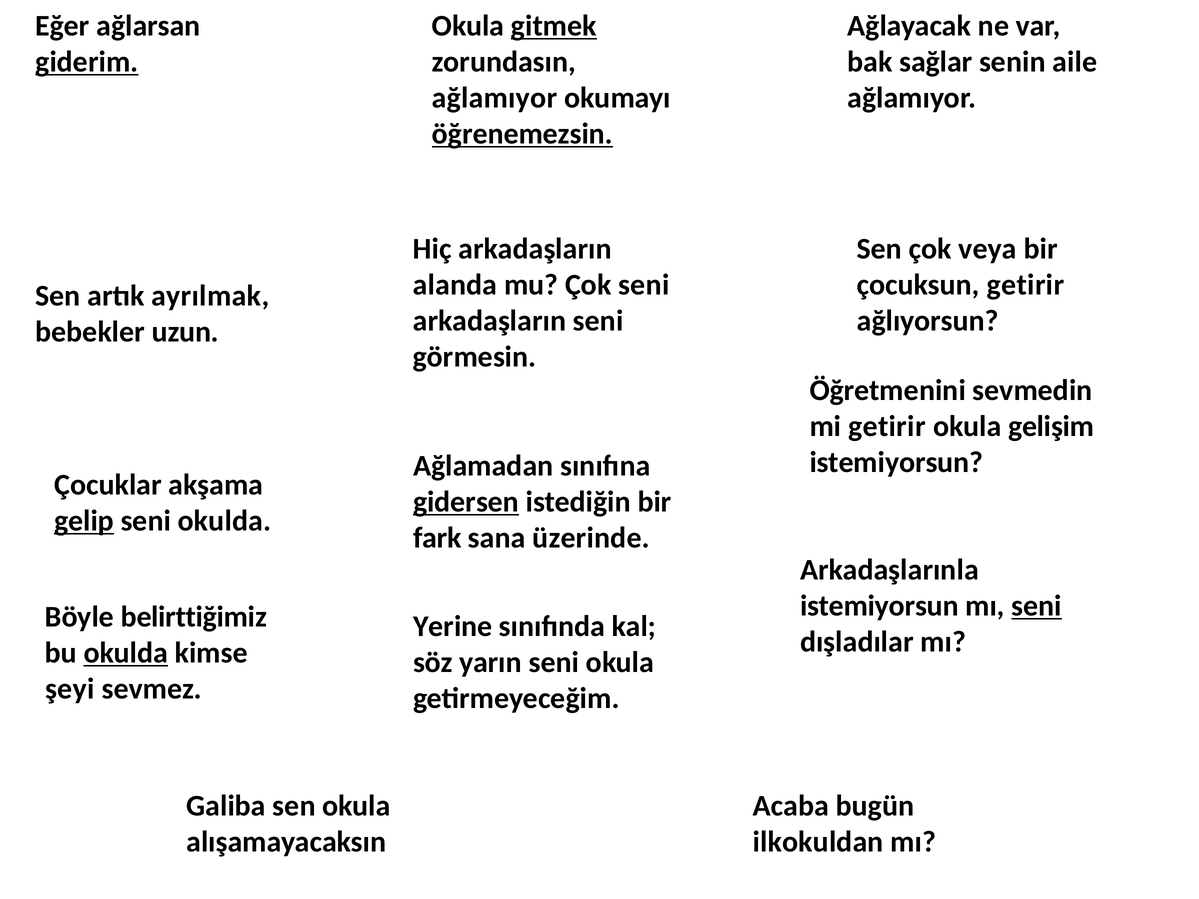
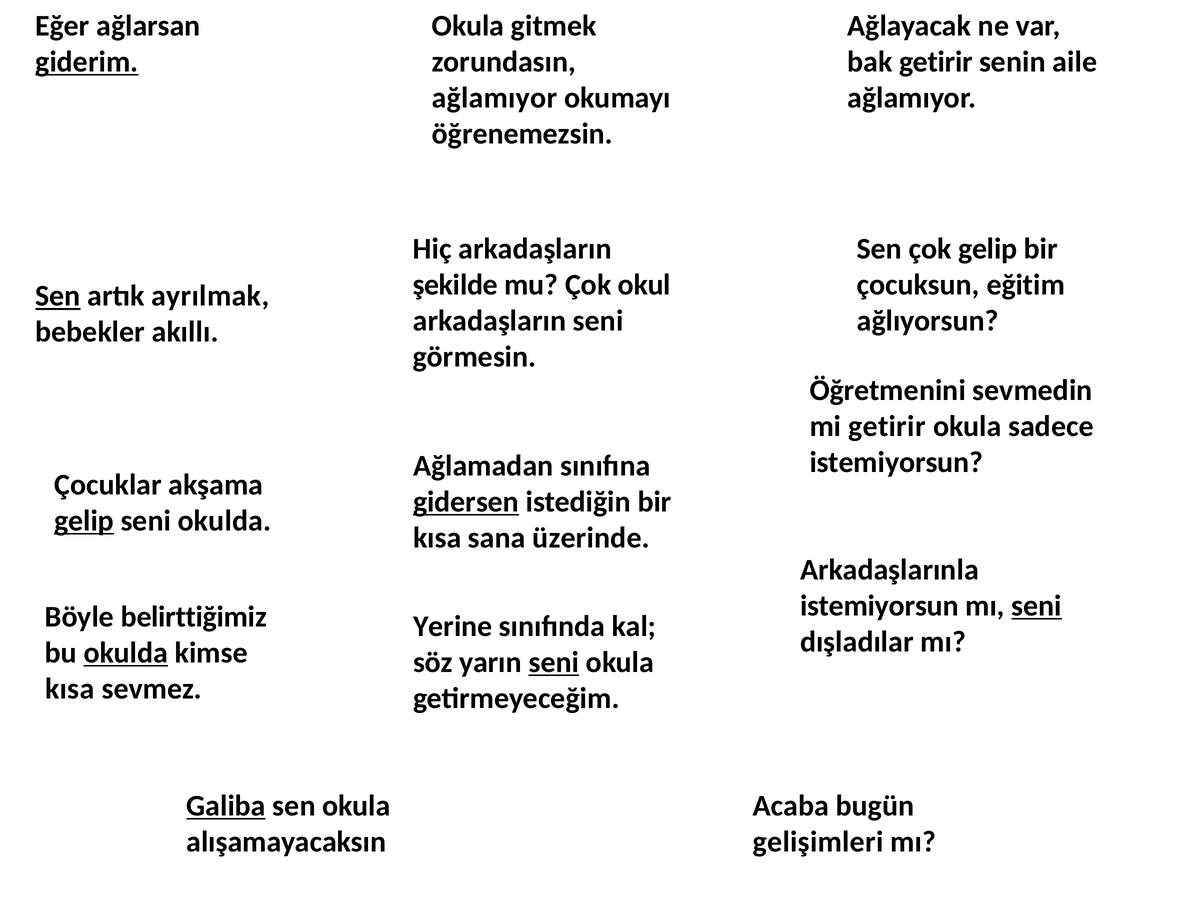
gitmek underline: present -> none
bak sağlar: sağlar -> getirir
öğrenemezsin underline: present -> none
çok veya: veya -> gelip
alanda: alanda -> şekilde
Çok seni: seni -> okul
çocuksun getirir: getirir -> eğitim
Sen at (58, 296) underline: none -> present
uzun: uzun -> akıllı
gelişim: gelişim -> sadece
fark at (437, 538): fark -> kısa
seni at (554, 663) underline: none -> present
şeyi at (70, 689): şeyi -> kısa
Galiba underline: none -> present
ilkokuldan: ilkokuldan -> gelişimleri
